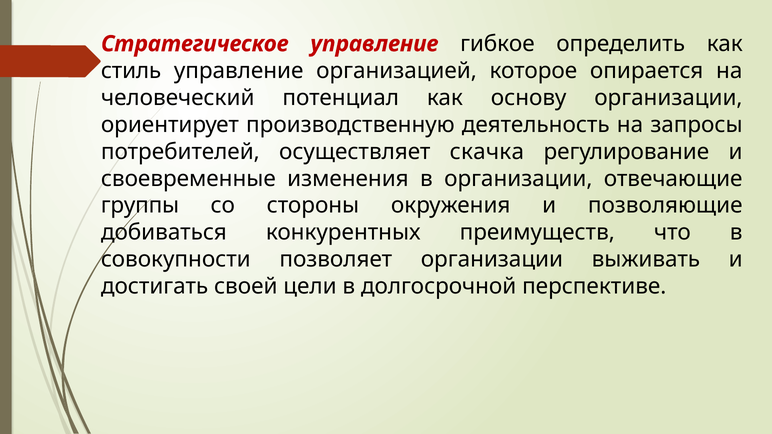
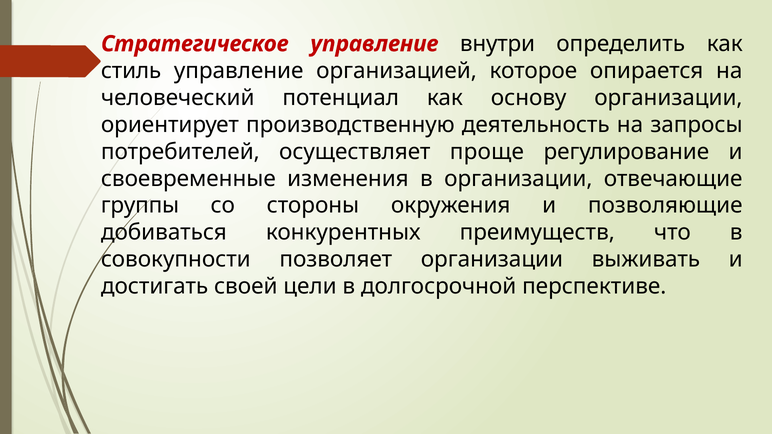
гибкое: гибкое -> внутри
скачка: скачка -> проще
